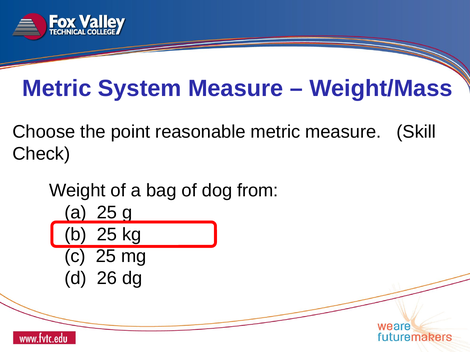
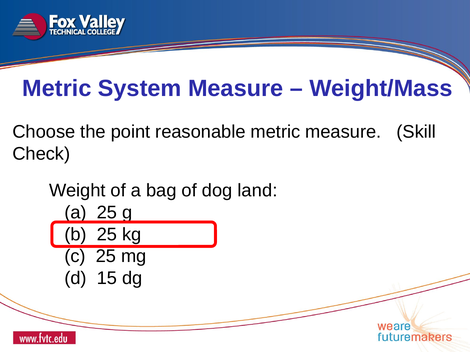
from: from -> land
26: 26 -> 15
